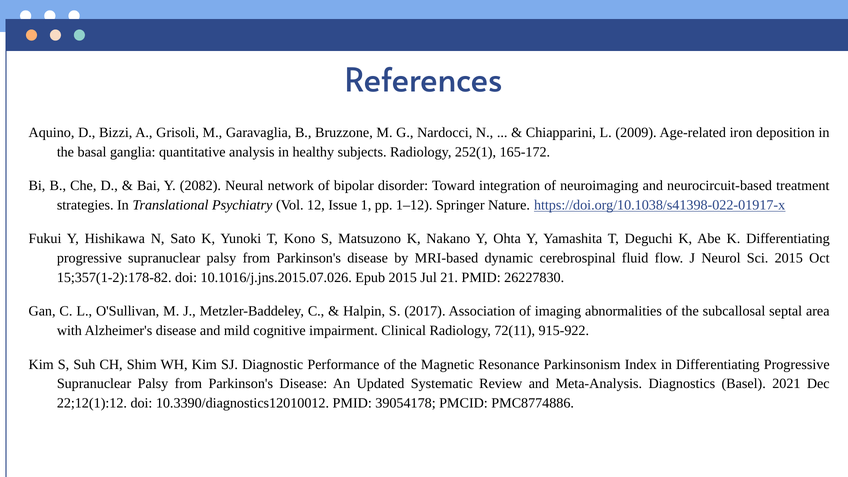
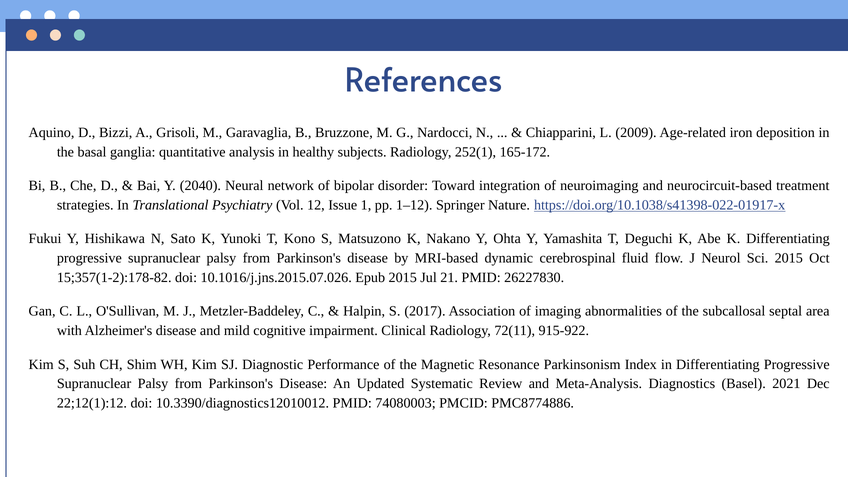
2082: 2082 -> 2040
39054178: 39054178 -> 74080003
